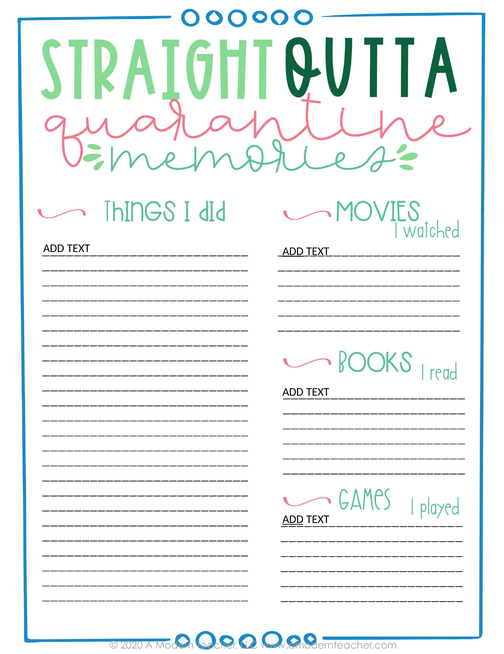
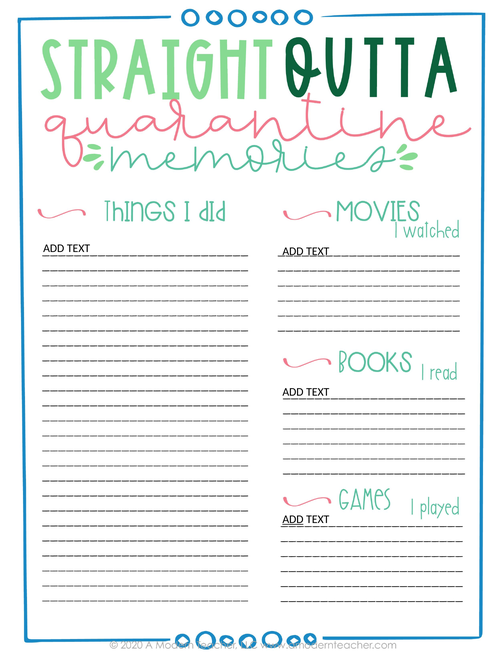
ADD at (293, 251) underline: present -> none
